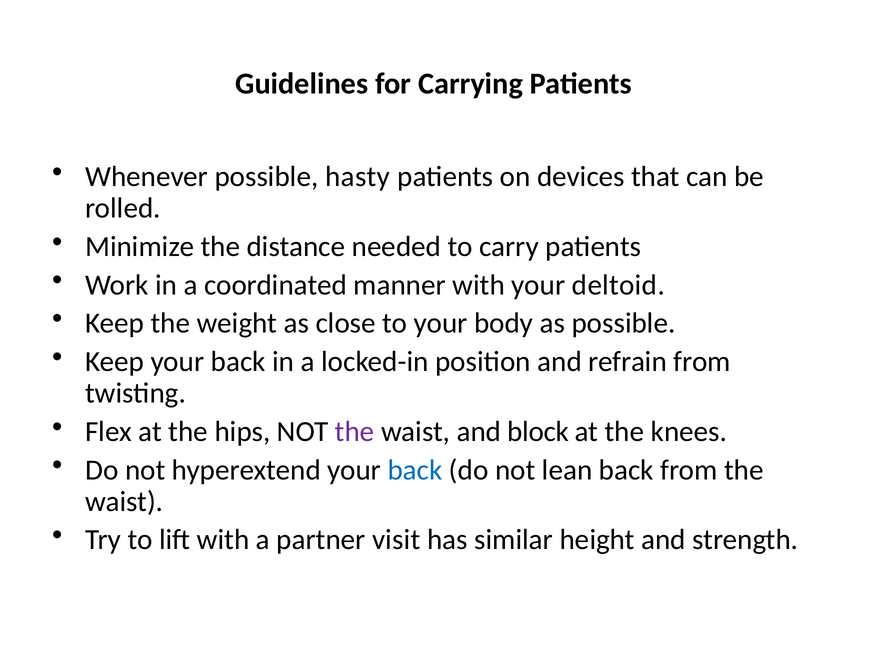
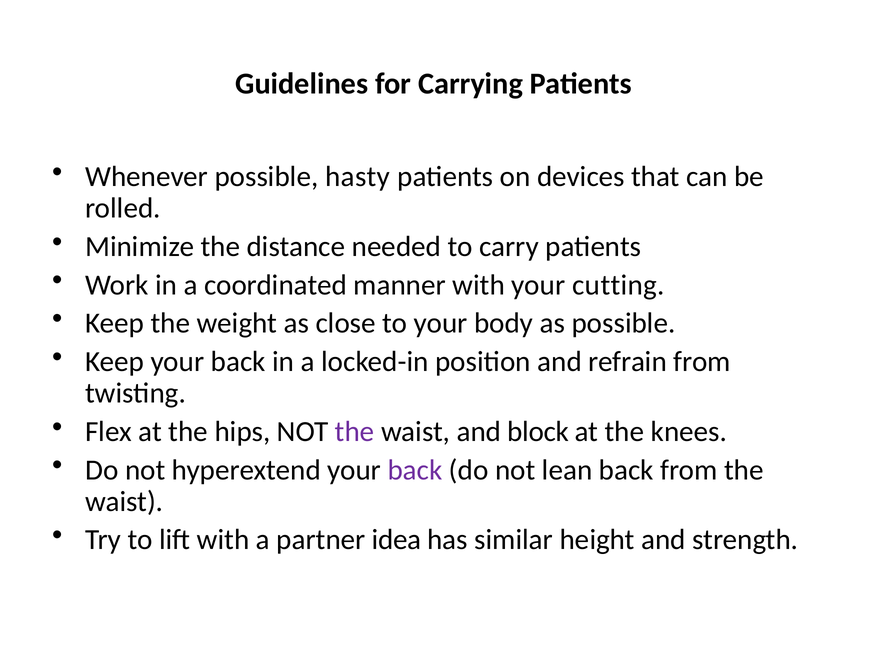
deltoid: deltoid -> cutting
back at (415, 470) colour: blue -> purple
visit: visit -> idea
